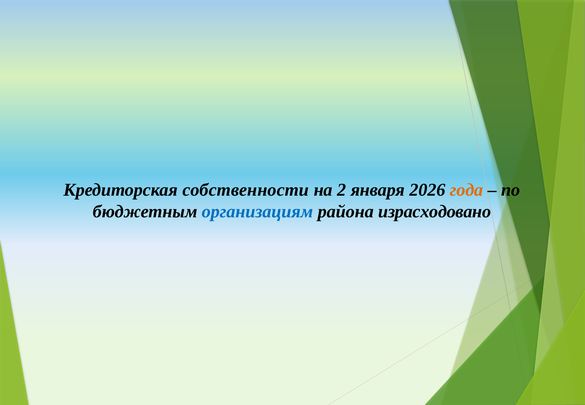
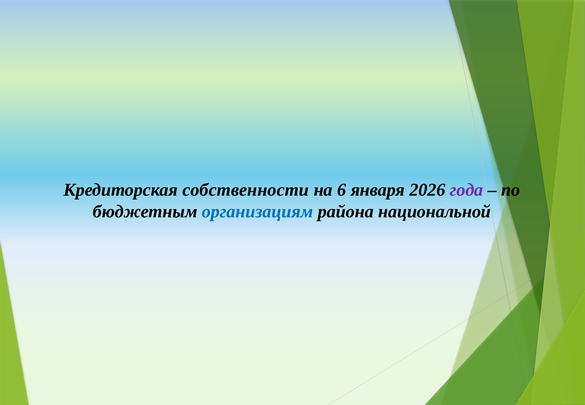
2: 2 -> 6
года colour: orange -> purple
израсходовано: израсходовано -> национальной
